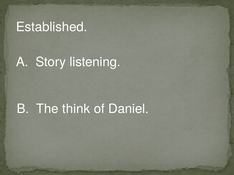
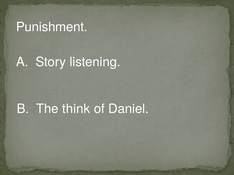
Established: Established -> Punishment
